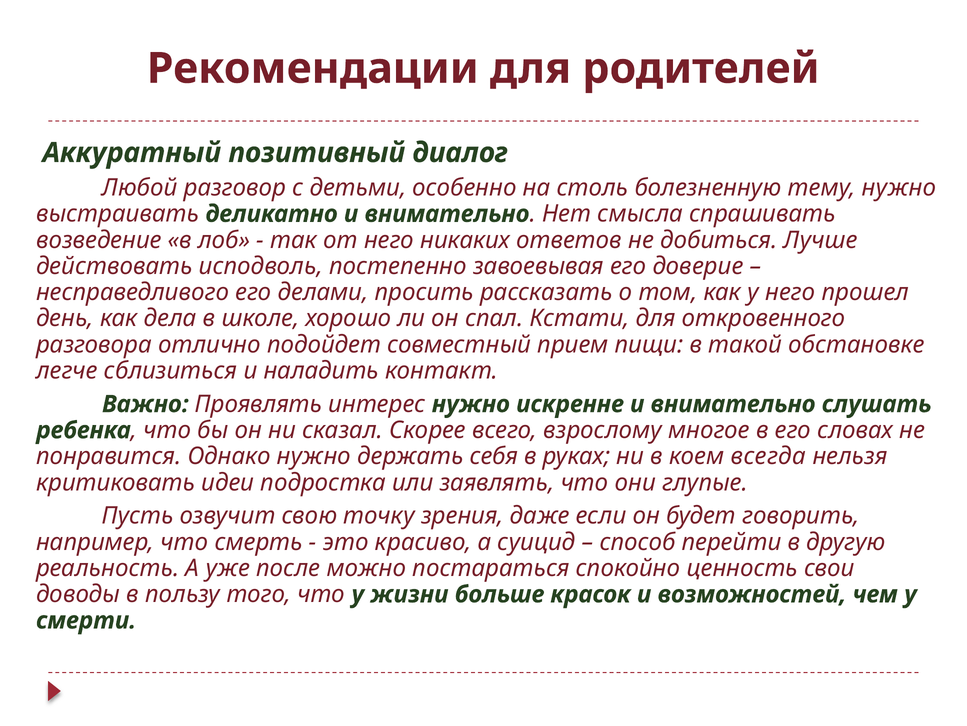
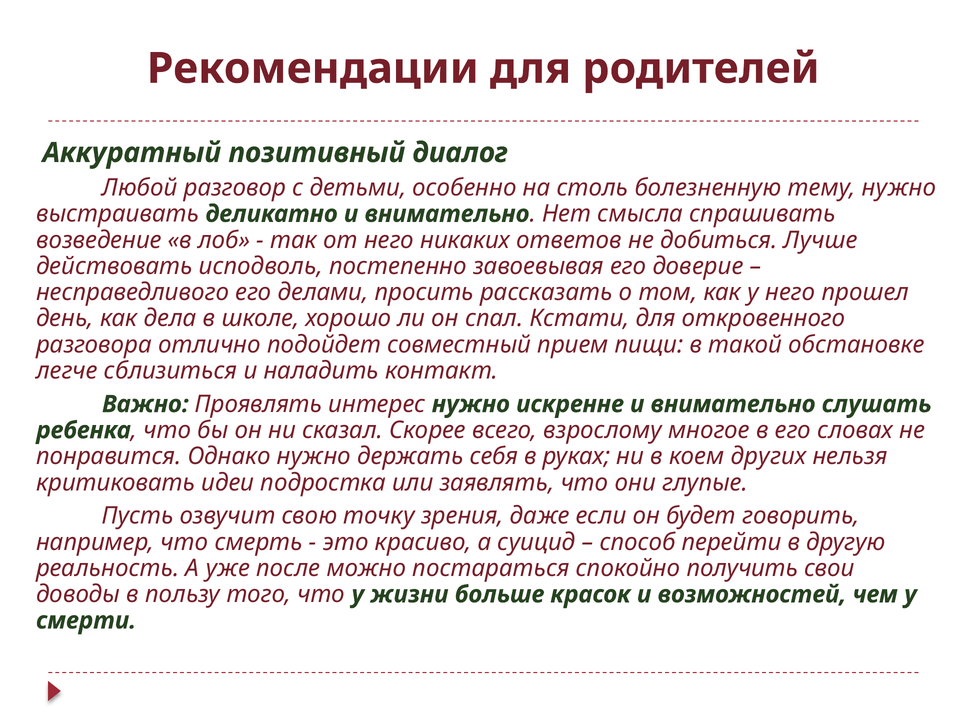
всегда: всегда -> других
ценность: ценность -> получить
